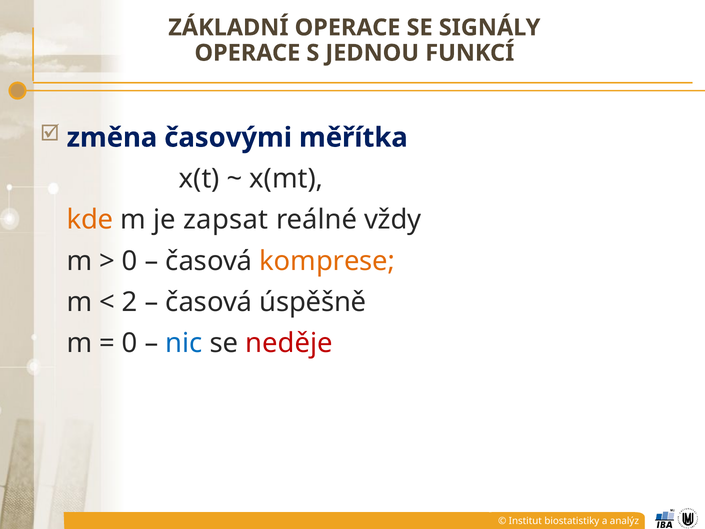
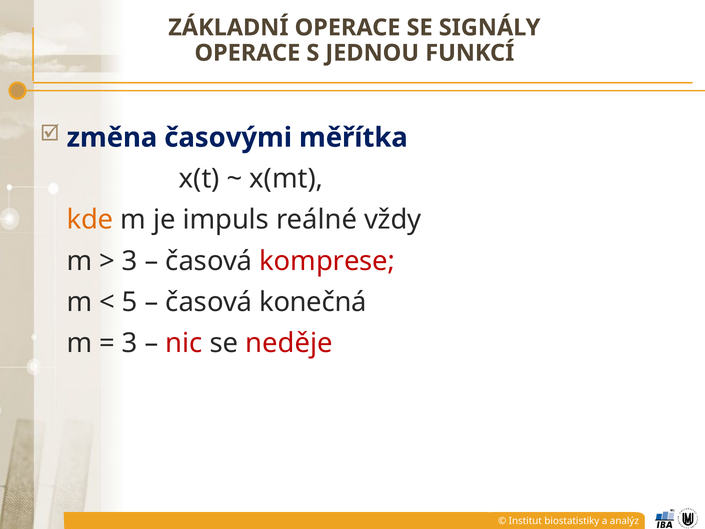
zapsat: zapsat -> impuls
0 at (130, 261): 0 -> 3
komprese colour: orange -> red
2: 2 -> 5
úspěšně: úspěšně -> konečná
0 at (130, 343): 0 -> 3
nic colour: blue -> red
